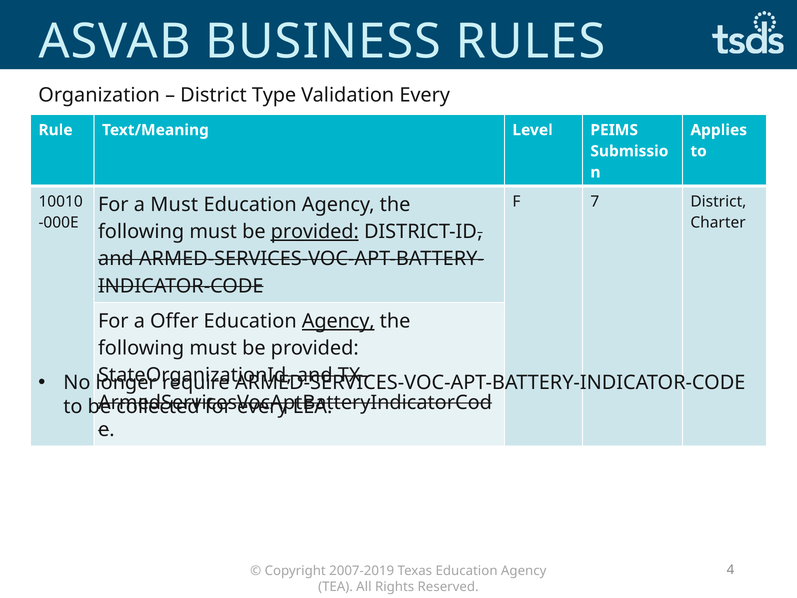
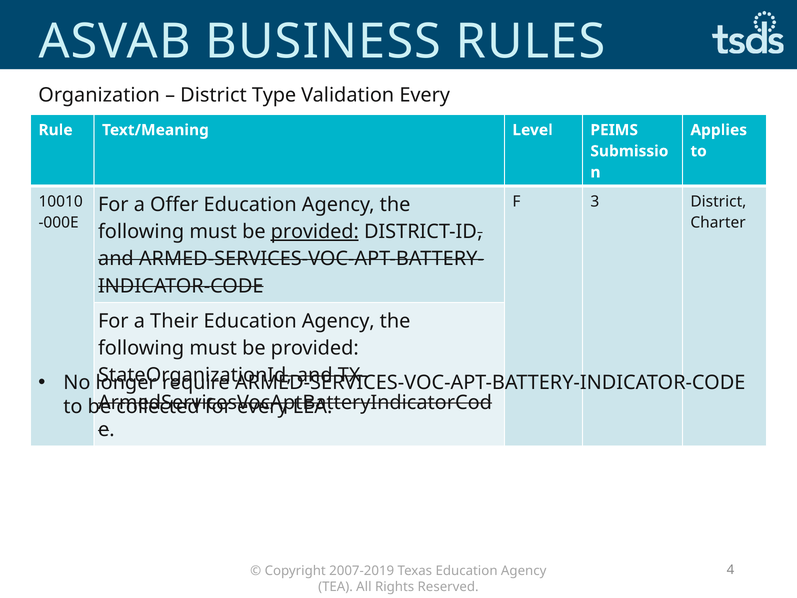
7: 7 -> 3
a Must: Must -> Offer
Offer: Offer -> Their
Agency at (338, 321) underline: present -> none
